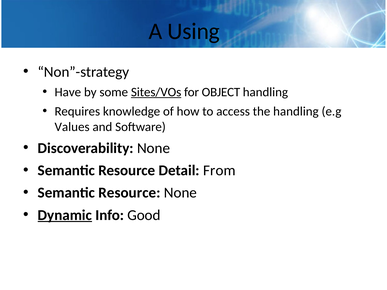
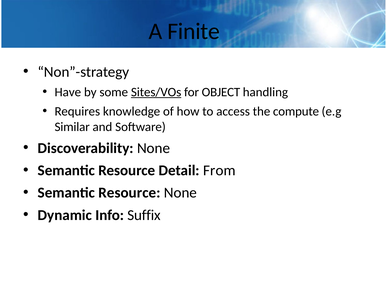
Using: Using -> Finite
the handling: handling -> compute
Values: Values -> Similar
Dynamic underline: present -> none
Good: Good -> Suffix
